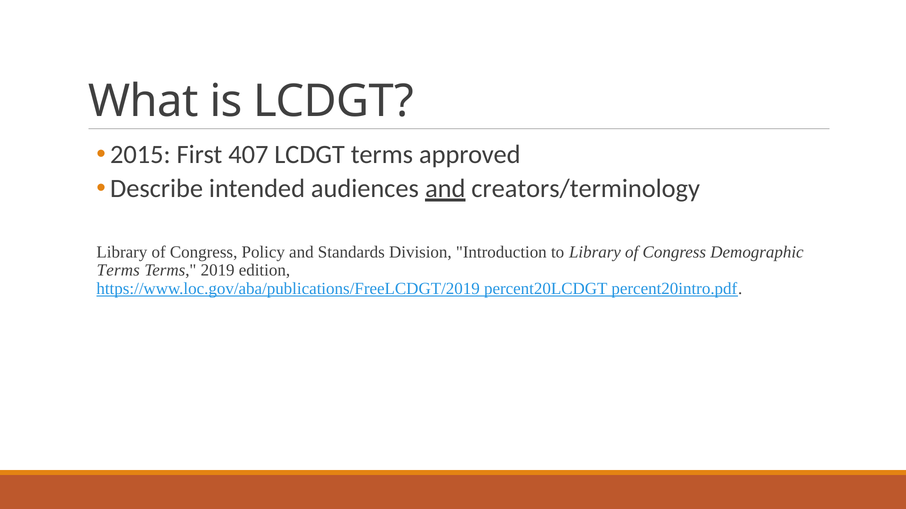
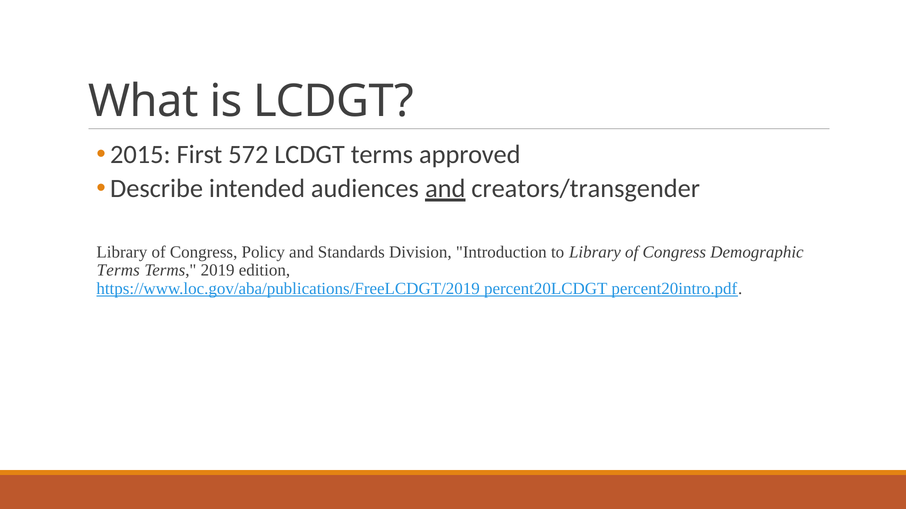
407: 407 -> 572
creators/terminology: creators/terminology -> creators/transgender
